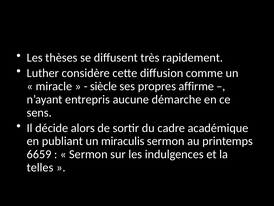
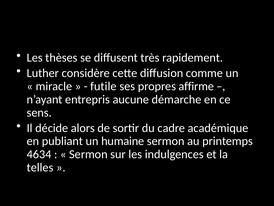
siècle: siècle -> futile
miraculis: miraculis -> humaine
6659: 6659 -> 4634
